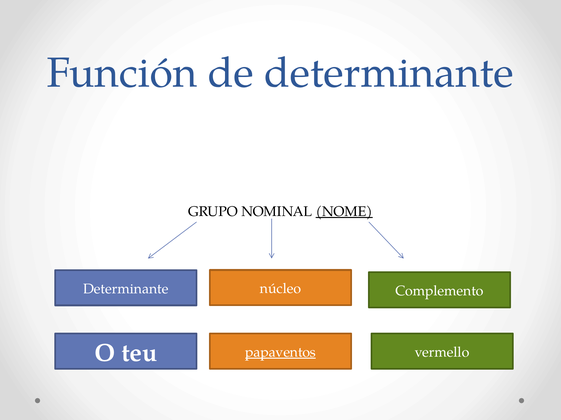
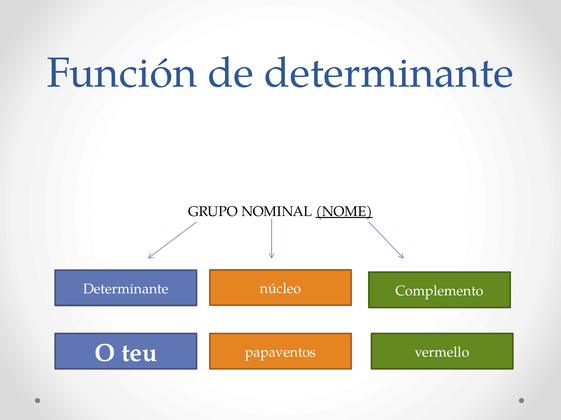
papaventos underline: present -> none
